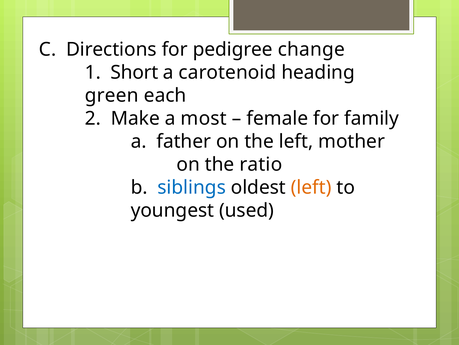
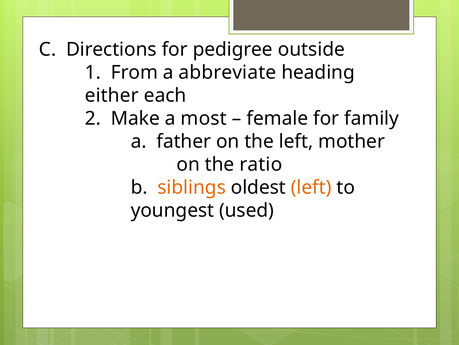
change: change -> outside
Short: Short -> From
carotenoid: carotenoid -> abbreviate
green: green -> either
siblings colour: blue -> orange
